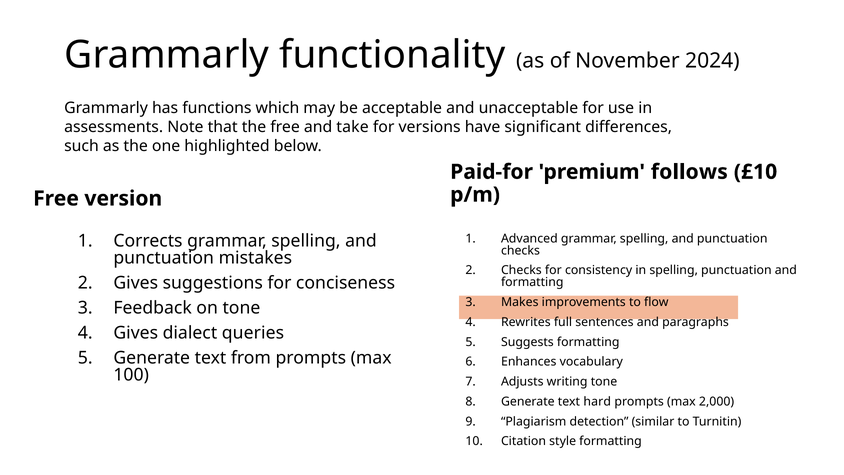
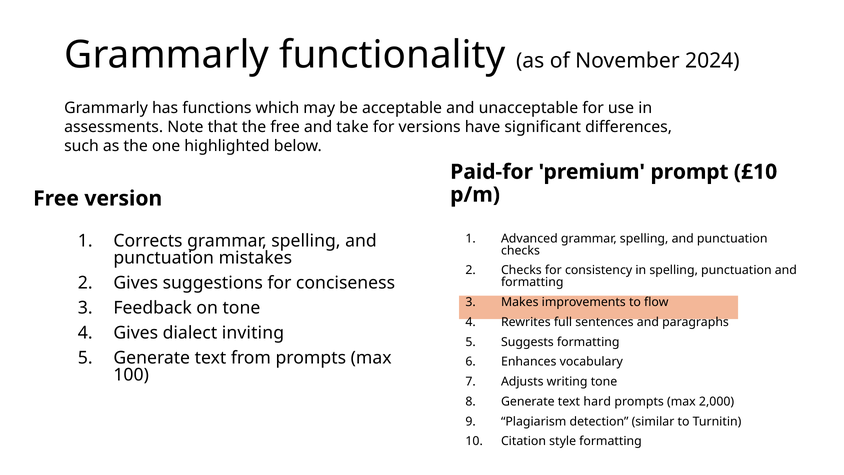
follows: follows -> prompt
queries: queries -> inviting
